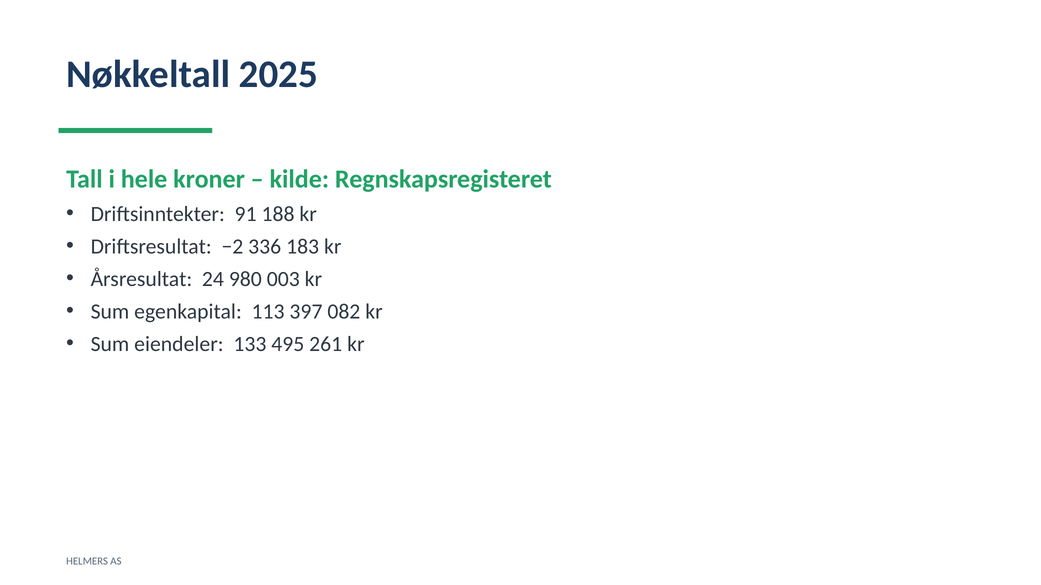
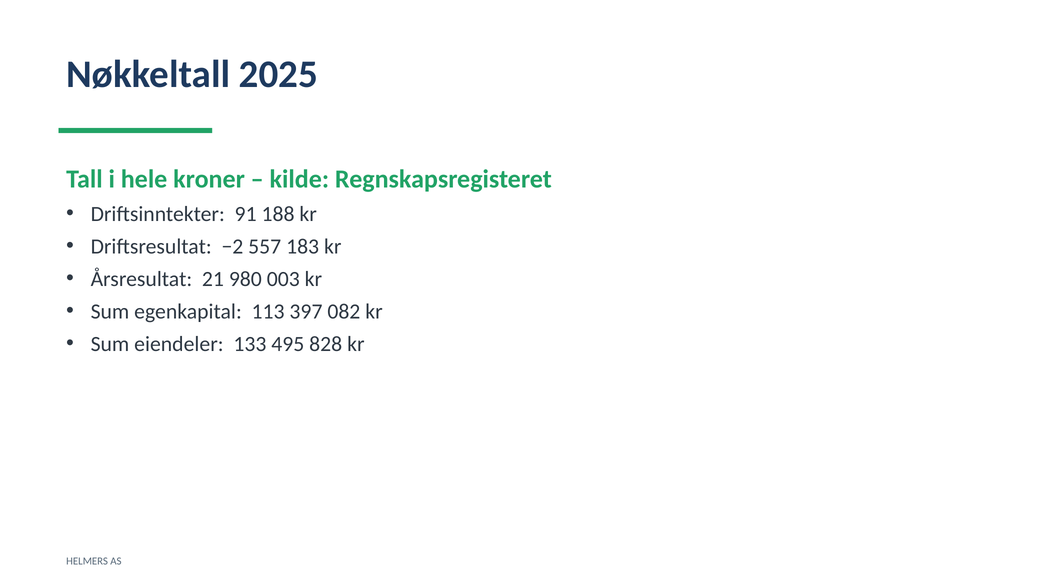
336: 336 -> 557
24: 24 -> 21
261: 261 -> 828
